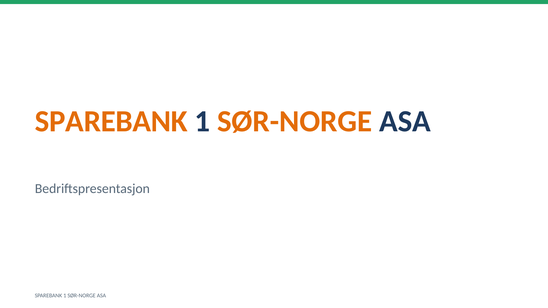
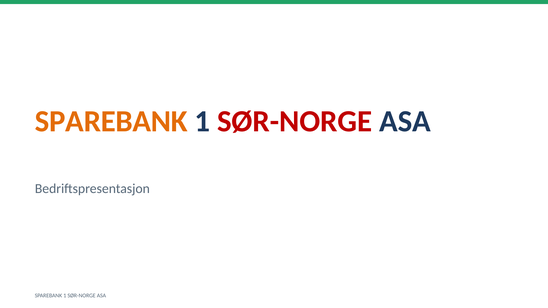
SØR-NORGE at (295, 122) colour: orange -> red
